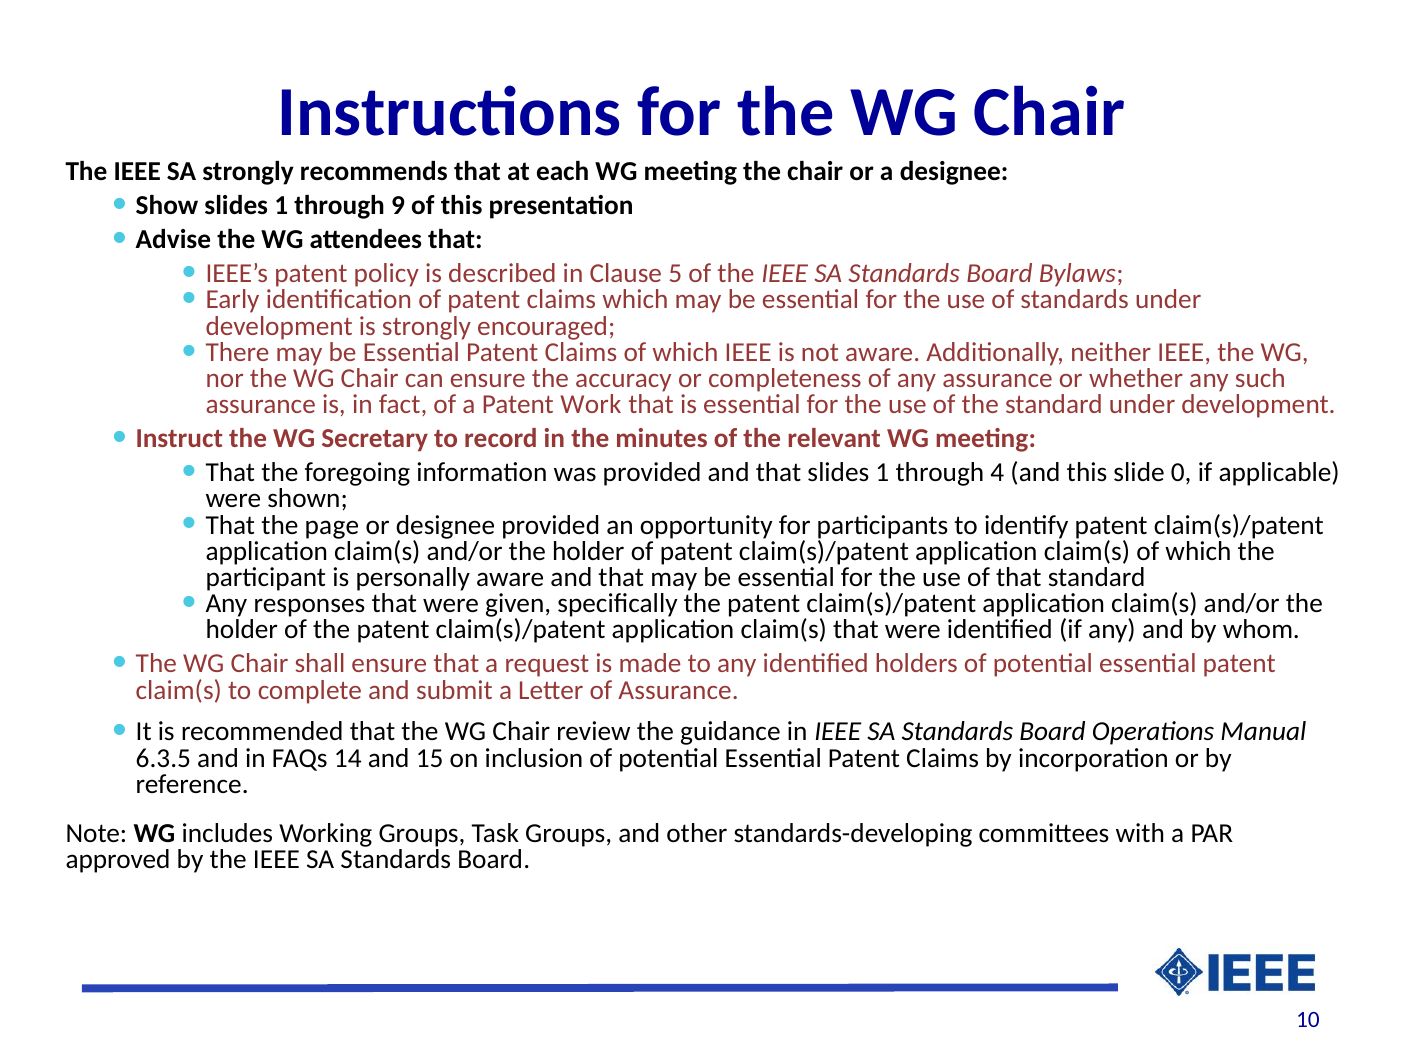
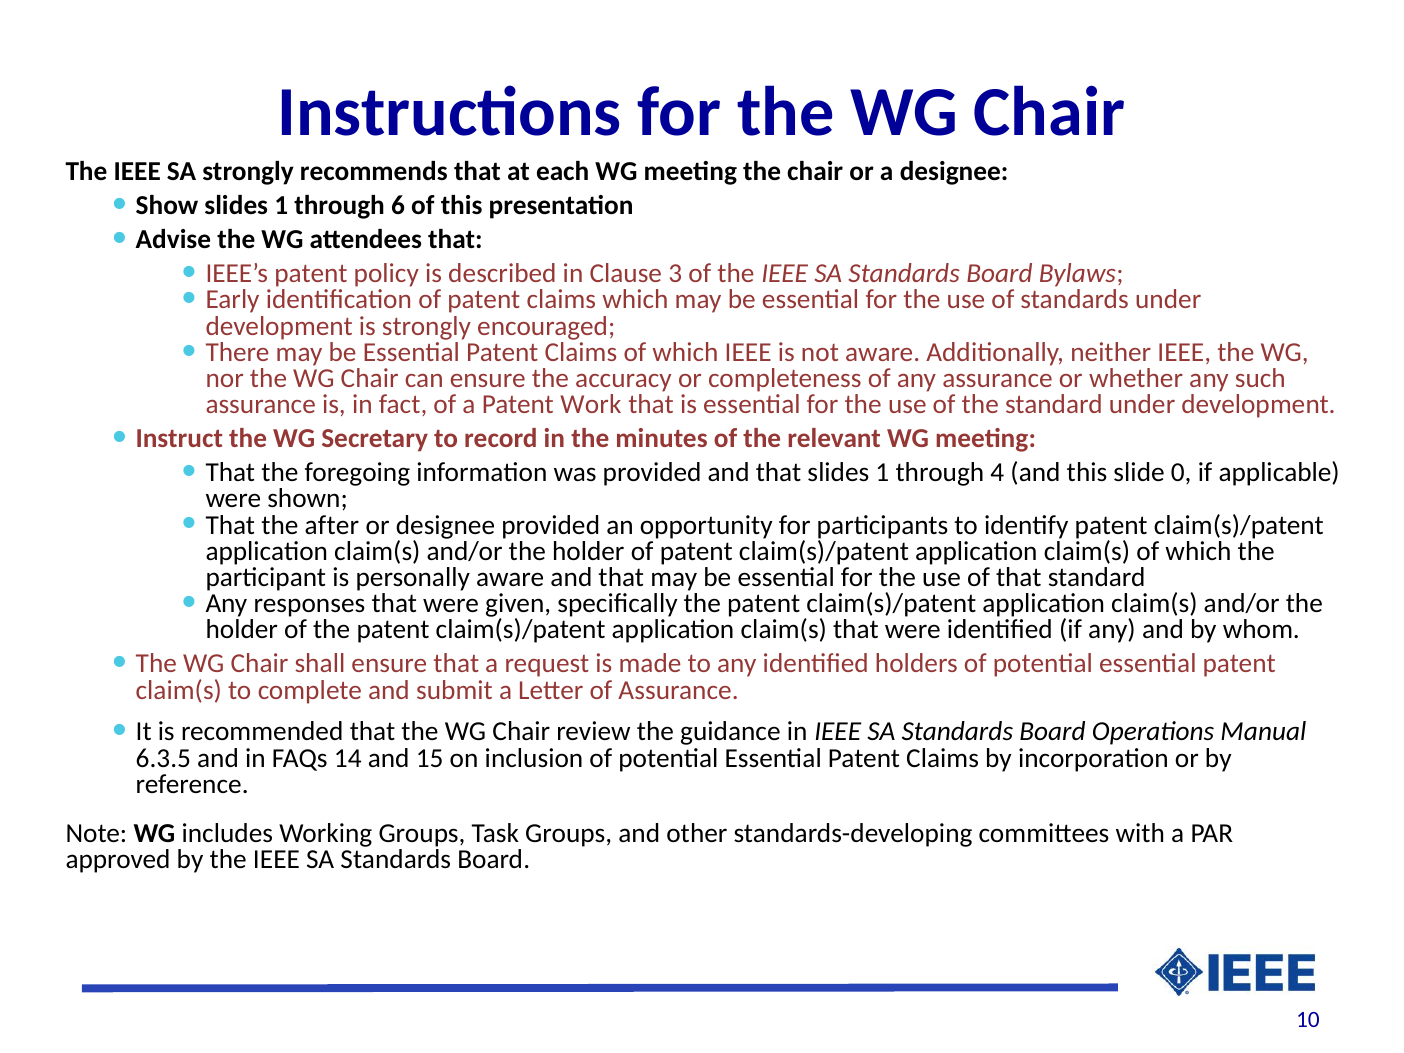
9: 9 -> 6
5: 5 -> 3
page: page -> after
